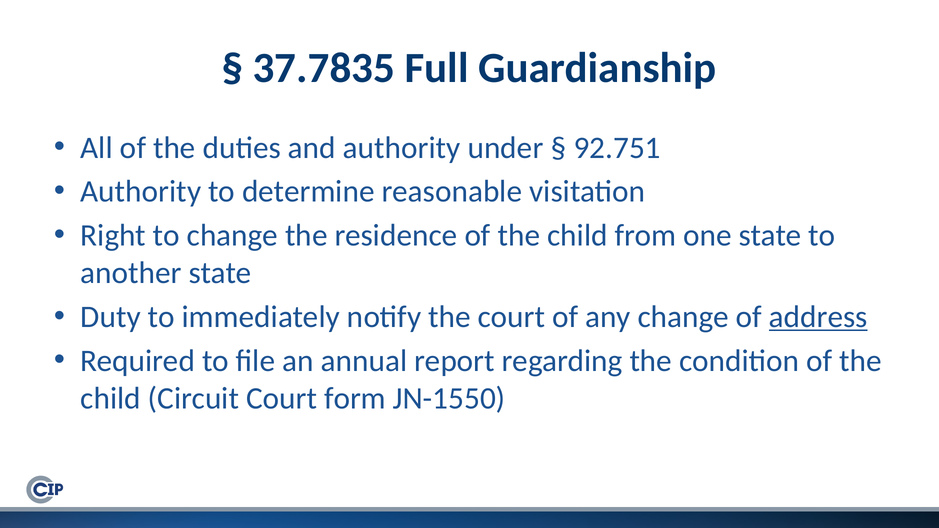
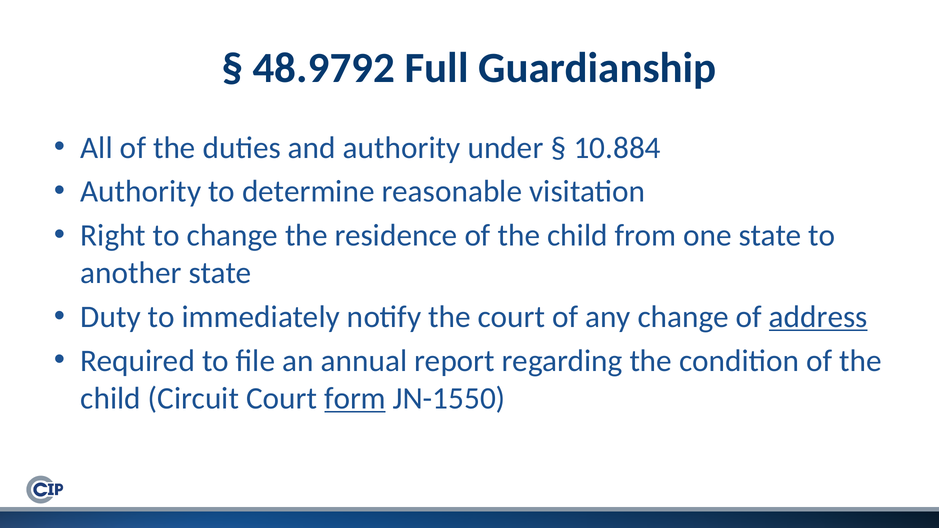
37.7835: 37.7835 -> 48.9792
92.751: 92.751 -> 10.884
form underline: none -> present
